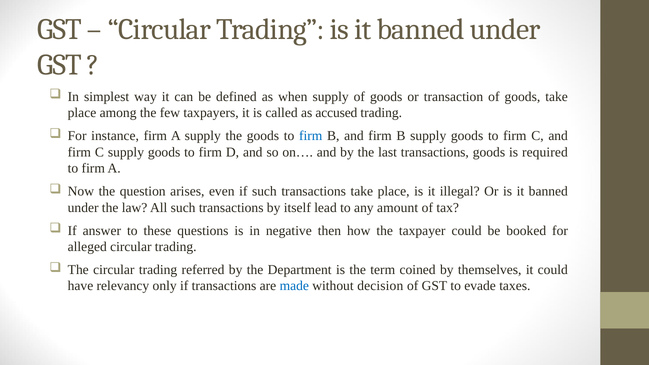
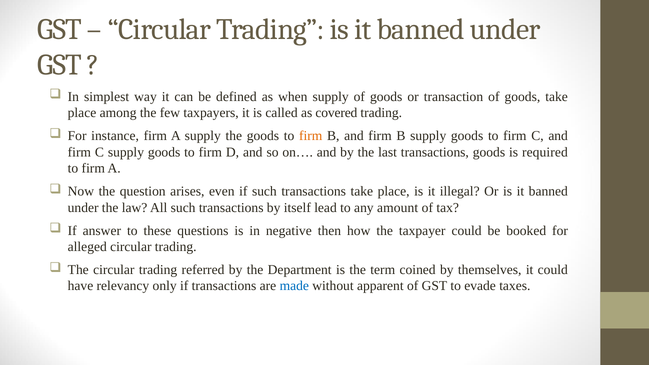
accused: accused -> covered
firm at (311, 136) colour: blue -> orange
decision: decision -> apparent
